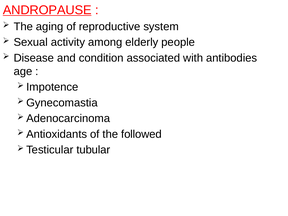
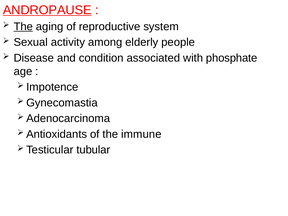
The at (23, 27) underline: none -> present
antibodies: antibodies -> phosphate
followed: followed -> immune
